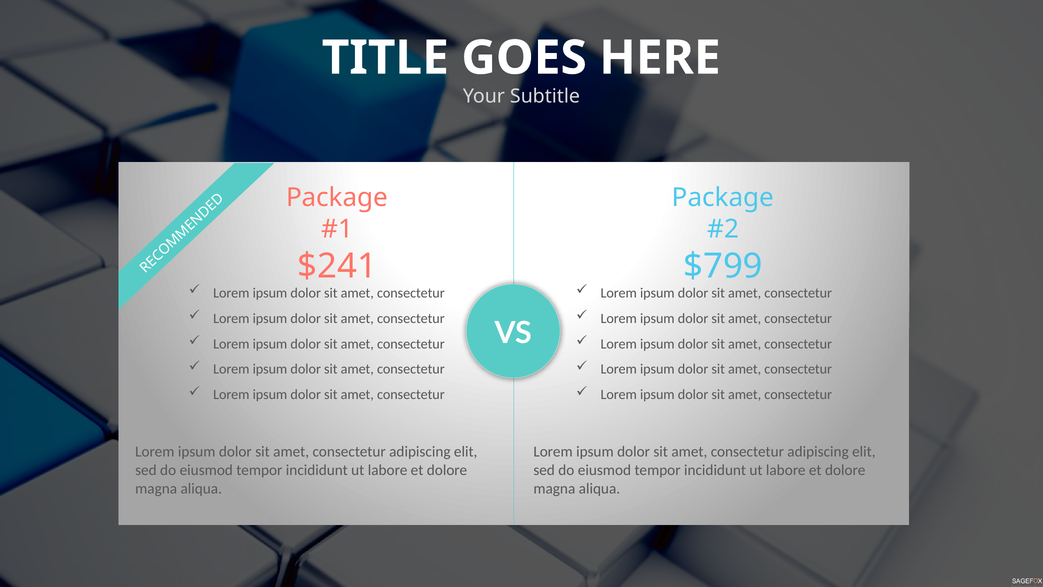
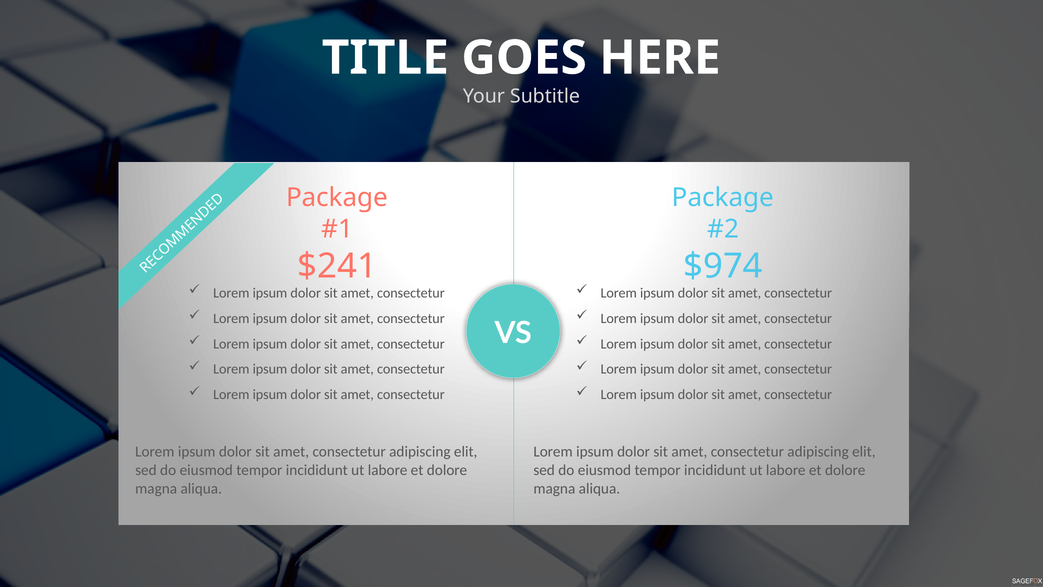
$799: $799 -> $974
